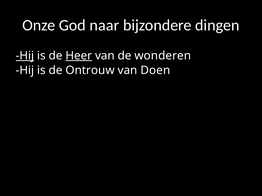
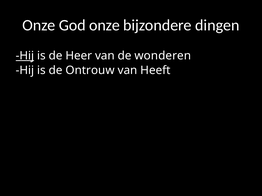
God naar: naar -> onze
Heer underline: present -> none
Doen: Doen -> Heeft
